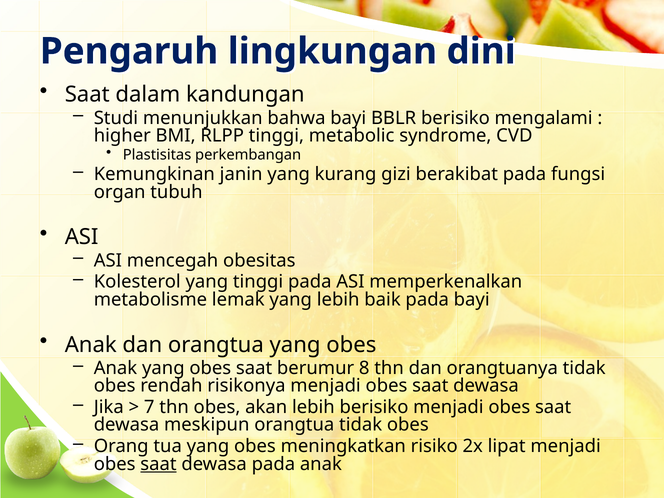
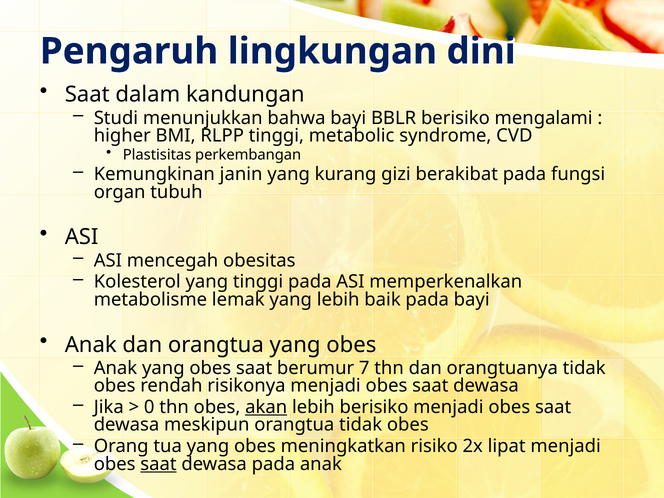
8: 8 -> 7
7: 7 -> 0
akan underline: none -> present
